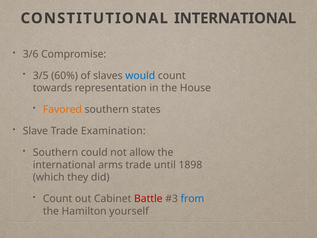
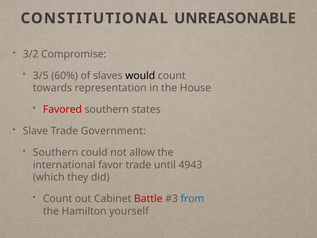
CONSTITUTIONAL INTERNATIONAL: INTERNATIONAL -> UNREASONABLE
3/6: 3/6 -> 3/2
would colour: blue -> black
Favored colour: orange -> red
Examination: Examination -> Government
arms: arms -> favor
1898: 1898 -> 4943
